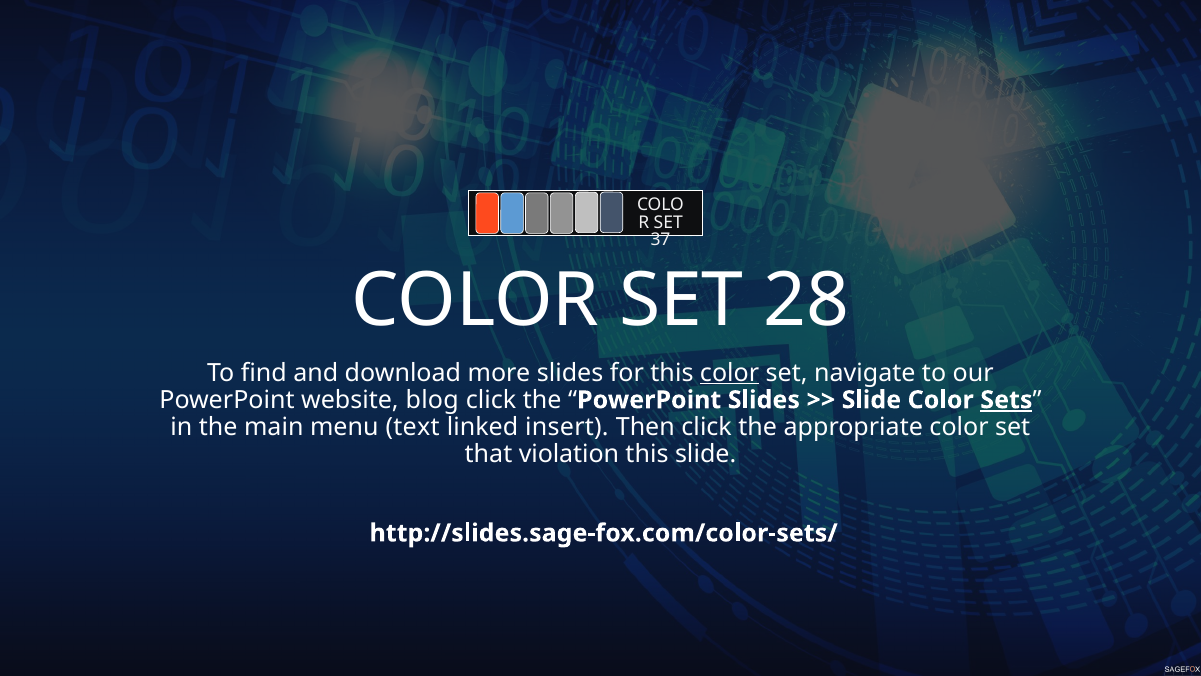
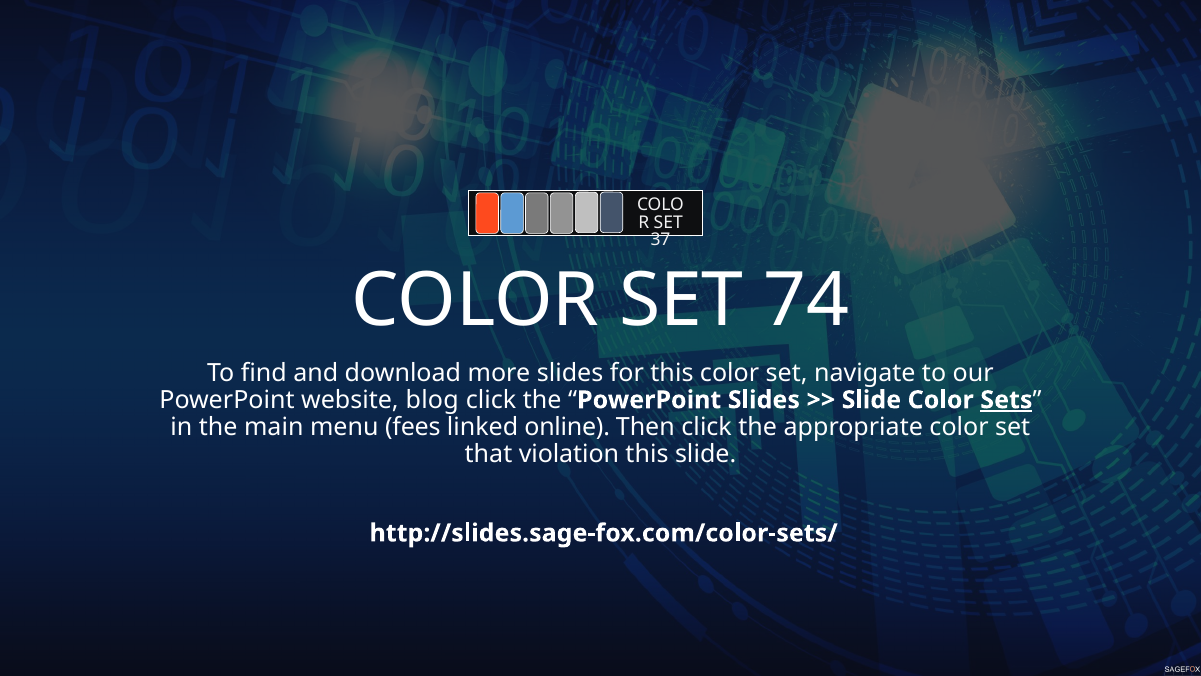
28: 28 -> 74
color at (730, 373) underline: present -> none
text: text -> fees
insert: insert -> online
